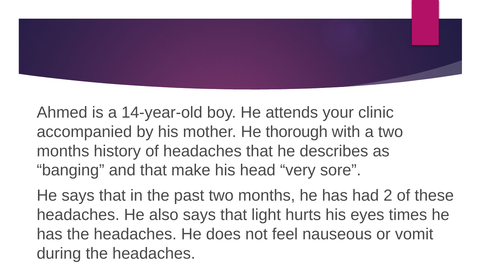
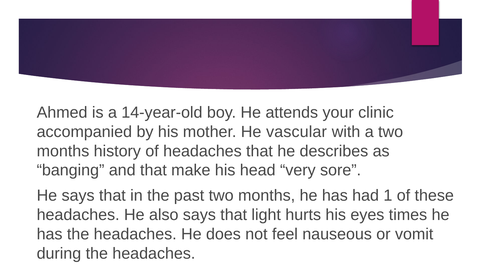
thorough: thorough -> vascular
2: 2 -> 1
